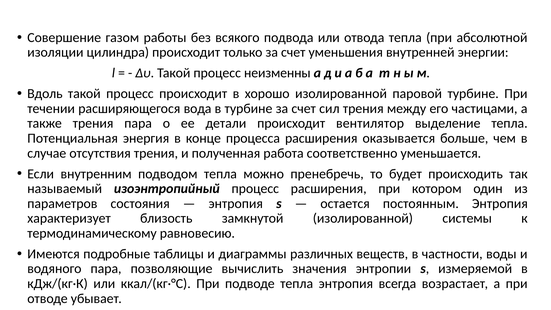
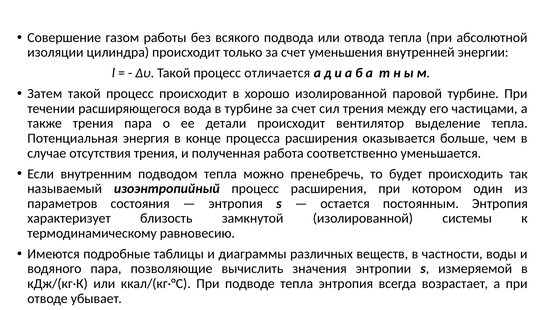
неизменны: неизменны -> отличается
Вдоль: Вдоль -> Затем
